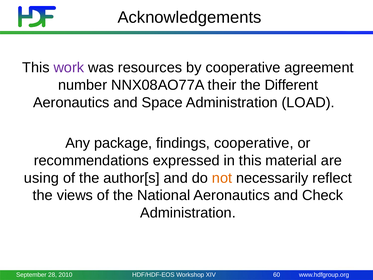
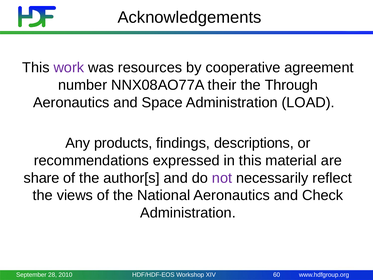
Different: Different -> Through
package: package -> products
findings cooperative: cooperative -> descriptions
using: using -> share
not colour: orange -> purple
